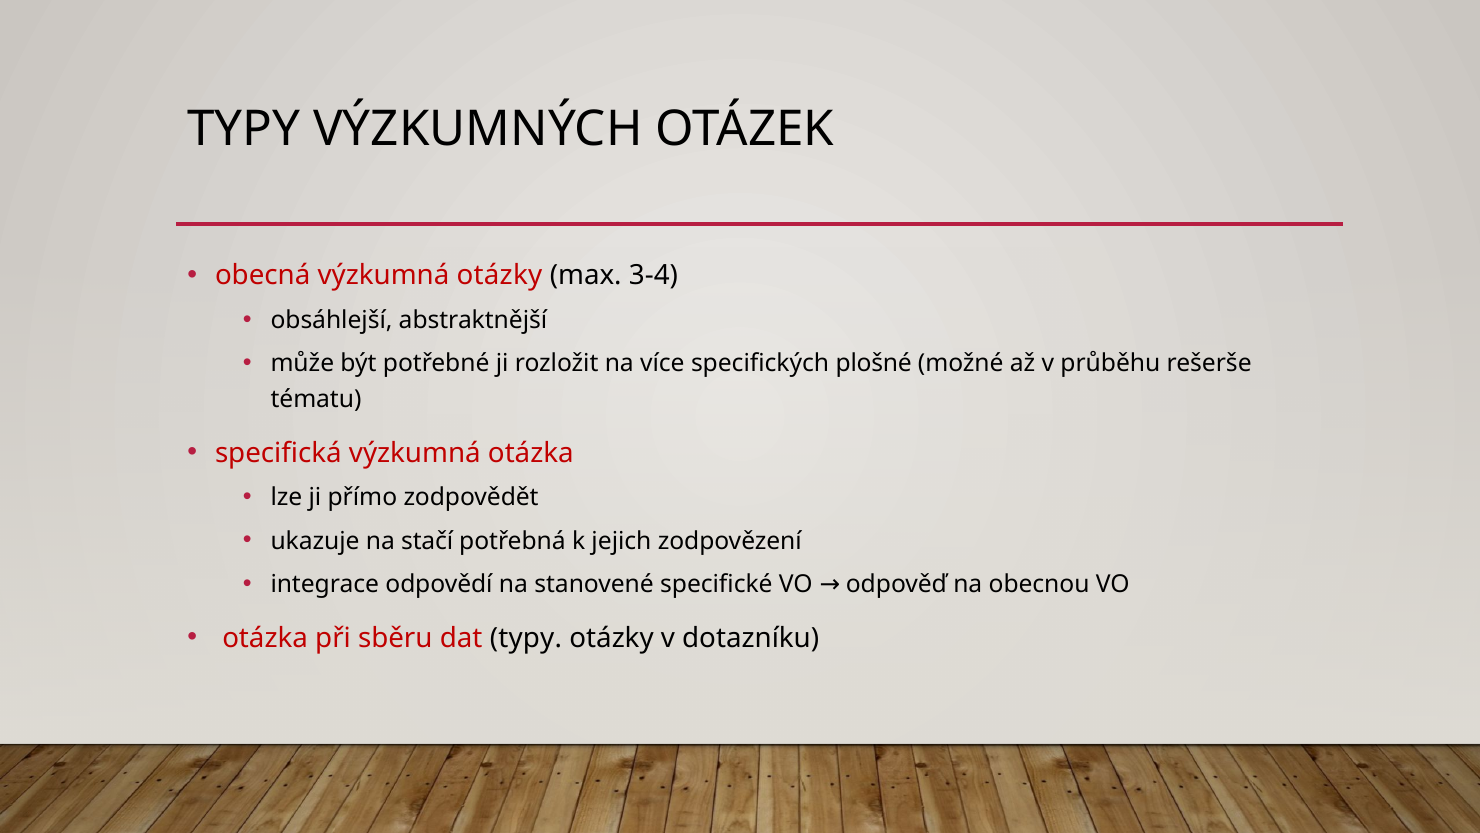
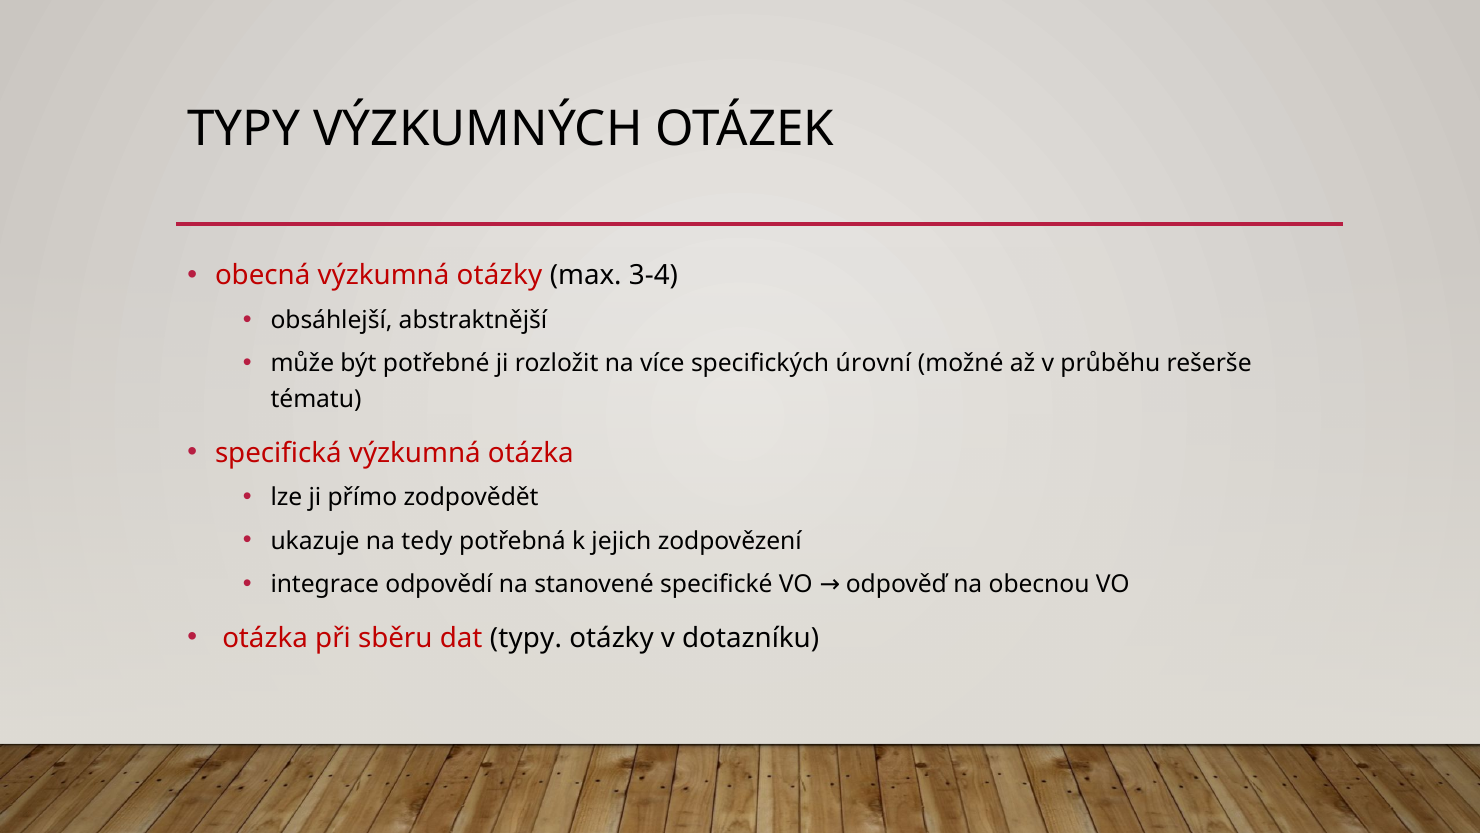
plošné: plošné -> úrovní
stačí: stačí -> tedy
